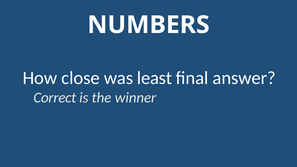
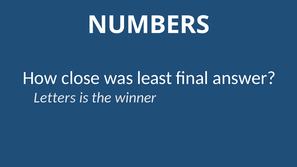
Correct: Correct -> Letters
